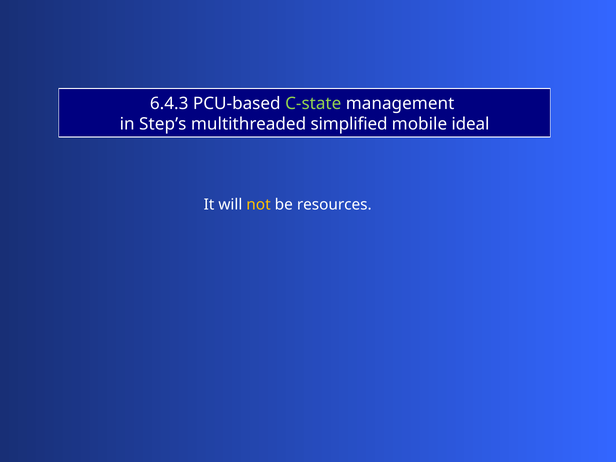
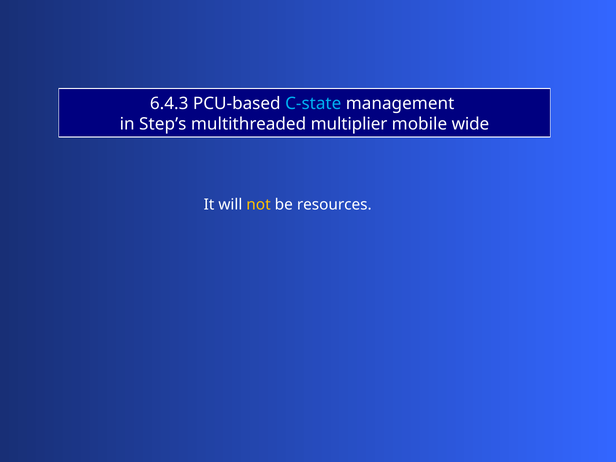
C-state colour: light green -> light blue
simplified: simplified -> multiplier
ideal: ideal -> wide
